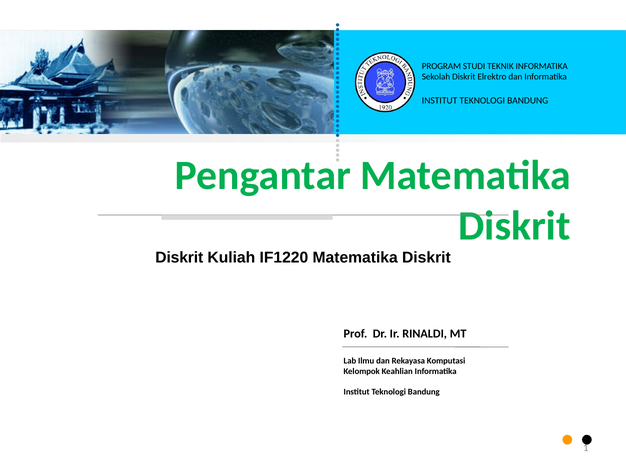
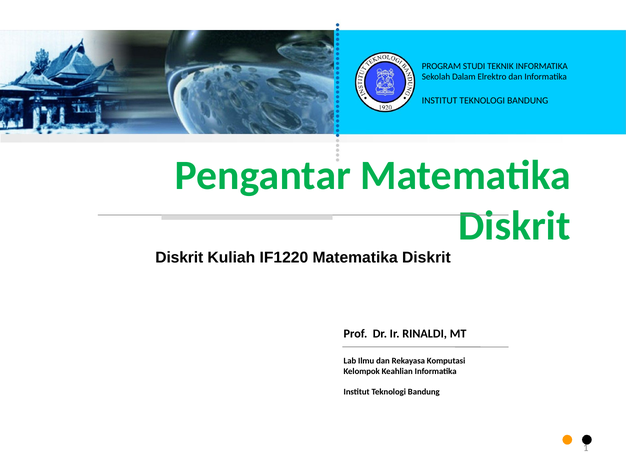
Sekolah Diskrit: Diskrit -> Dalam
